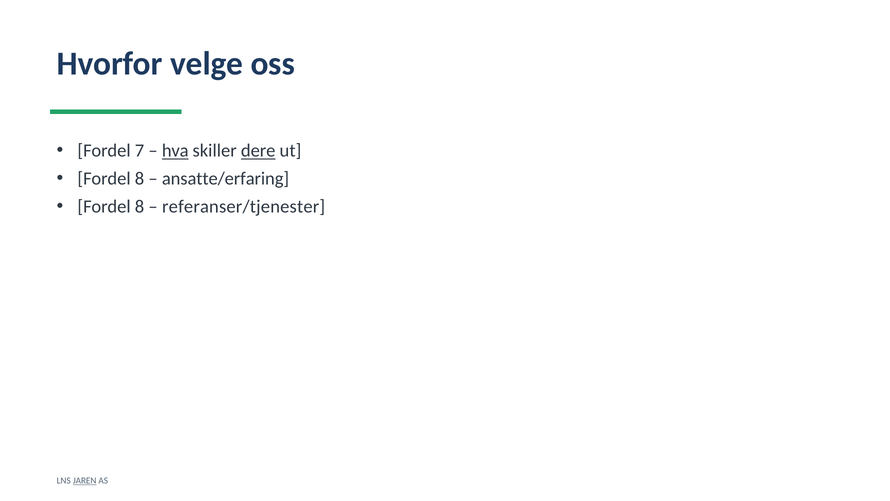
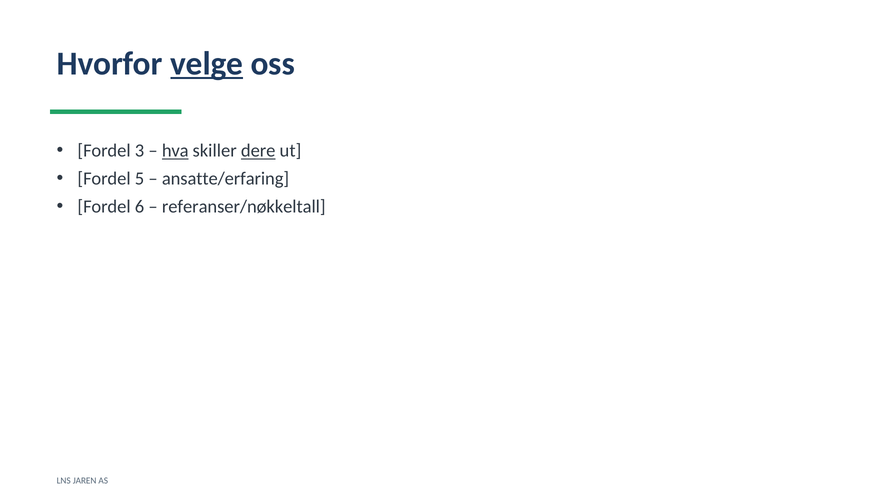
velge underline: none -> present
7: 7 -> 3
8 at (140, 179): 8 -> 5
8 at (140, 206): 8 -> 6
referanser/tjenester: referanser/tjenester -> referanser/nøkkeltall
JAREN underline: present -> none
